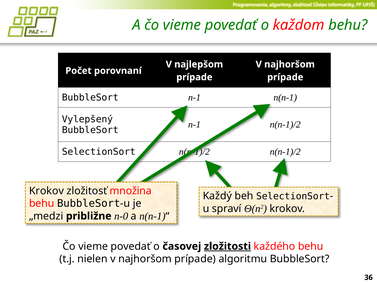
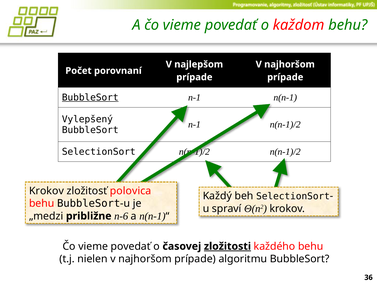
BubbleSort at (90, 97) underline: none -> present
množina: množina -> polovica
n-0: n-0 -> n-6
